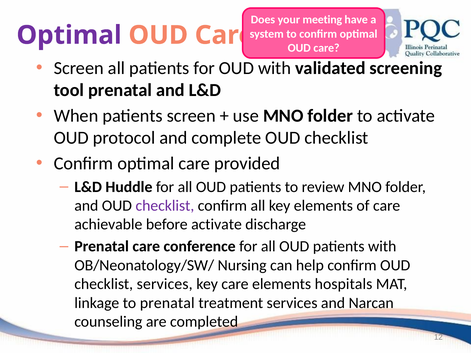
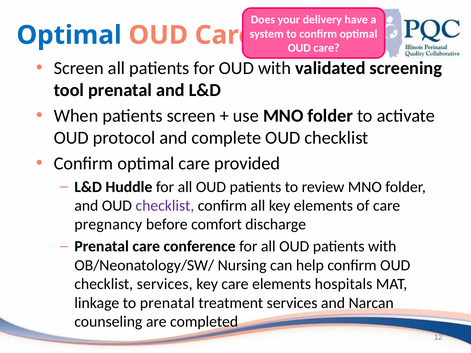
meeting: meeting -> delivery
Optimal at (69, 35) colour: purple -> blue
achievable: achievable -> pregnancy
before activate: activate -> comfort
